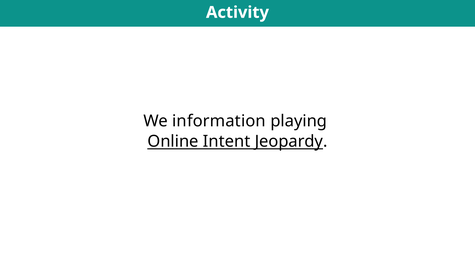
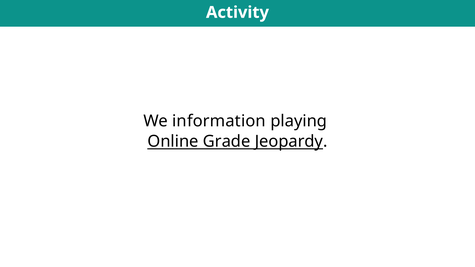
Intent: Intent -> Grade
